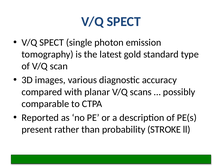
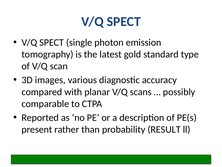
STROKE: STROKE -> RESULT
